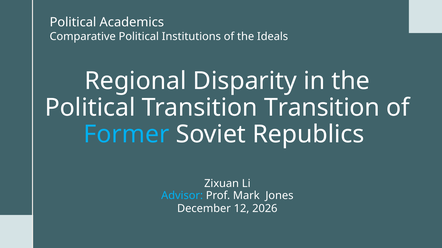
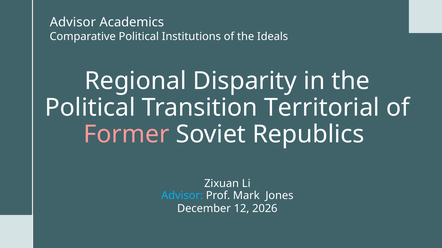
Political at (73, 22): Political -> Advisor
Transition Transition: Transition -> Territorial
Former colour: light blue -> pink
